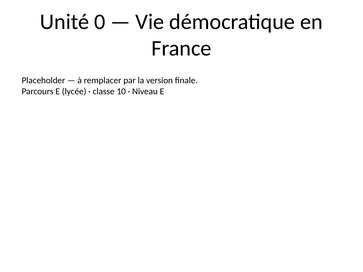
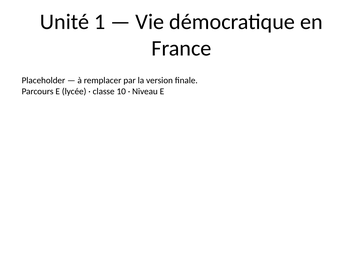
0: 0 -> 1
